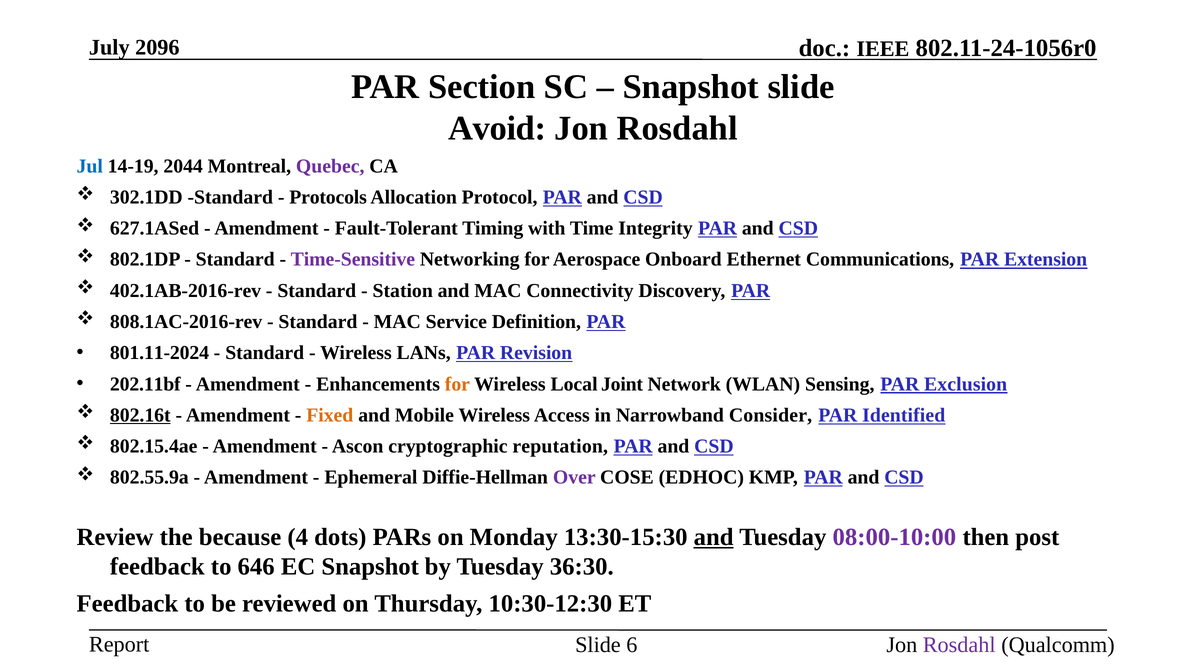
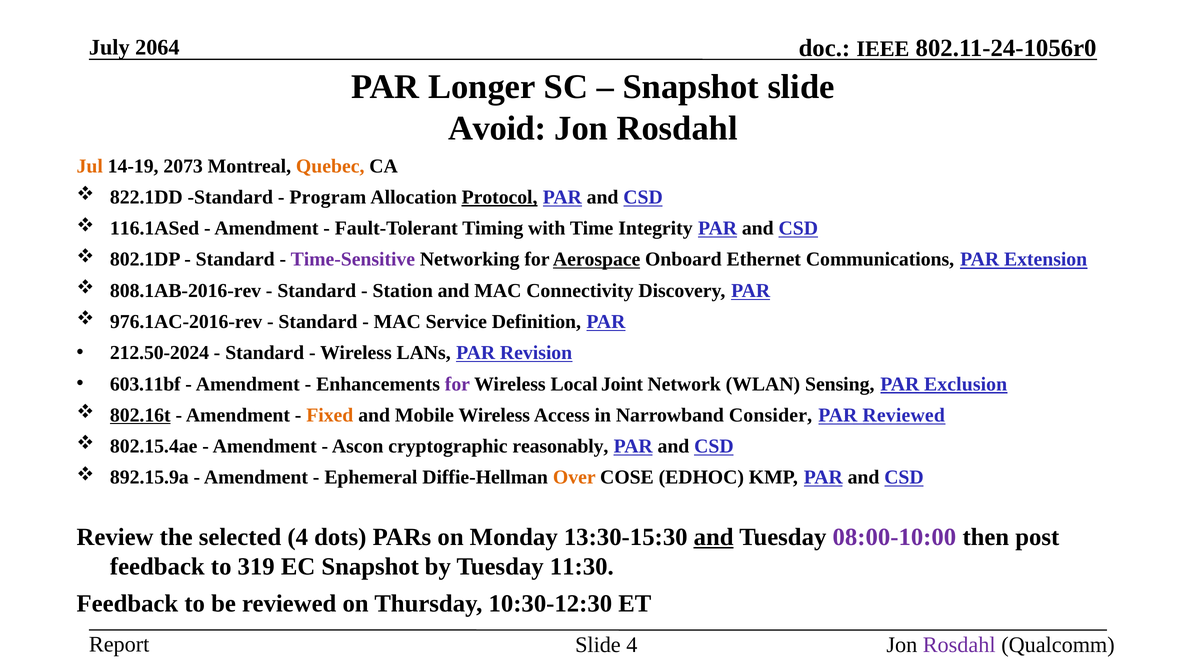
2096: 2096 -> 2064
Section: Section -> Longer
Jul colour: blue -> orange
2044: 2044 -> 2073
Quebec colour: purple -> orange
302.1DD: 302.1DD -> 822.1DD
Protocols: Protocols -> Program
Protocol underline: none -> present
627.1ASed: 627.1ASed -> 116.1ASed
Aerospace underline: none -> present
402.1AB-2016-rev: 402.1AB-2016-rev -> 808.1AB-2016-rev
808.1AC-2016-rev: 808.1AC-2016-rev -> 976.1AC-2016-rev
801.11-2024: 801.11-2024 -> 212.50-2024
202.11bf: 202.11bf -> 603.11bf
for at (457, 384) colour: orange -> purple
PAR Identified: Identified -> Reviewed
reputation: reputation -> reasonably
802.55.9a: 802.55.9a -> 892.15.9a
Over colour: purple -> orange
because: because -> selected
646: 646 -> 319
36:30: 36:30 -> 11:30
Slide 6: 6 -> 4
